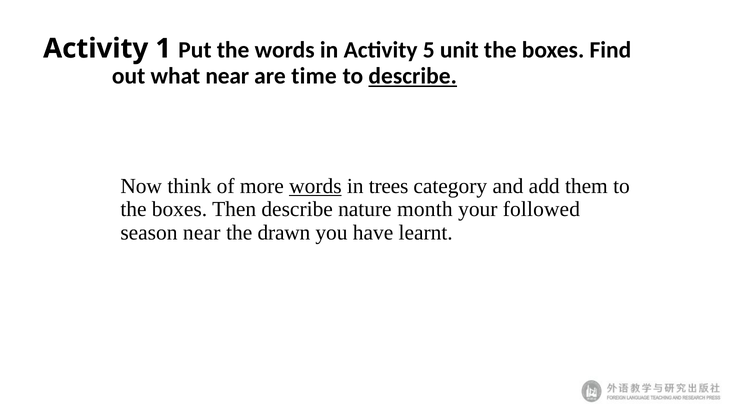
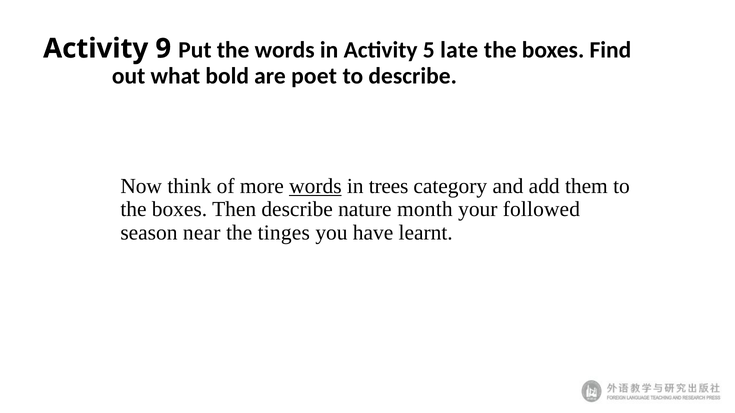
1: 1 -> 9
unit: unit -> late
what near: near -> bold
time: time -> poet
describe at (413, 76) underline: present -> none
drawn: drawn -> tinges
